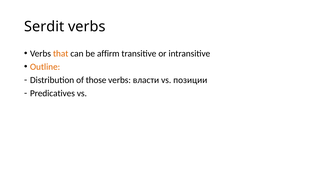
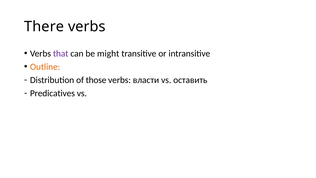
Serdit: Serdit -> There
that colour: orange -> purple
affirm: affirm -> might
позиции: позиции -> оставить
